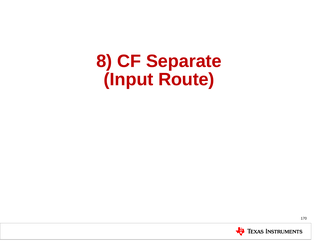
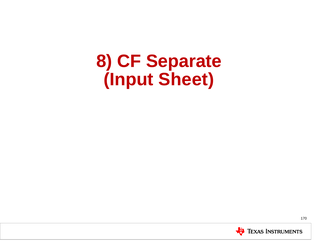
Route: Route -> Sheet
